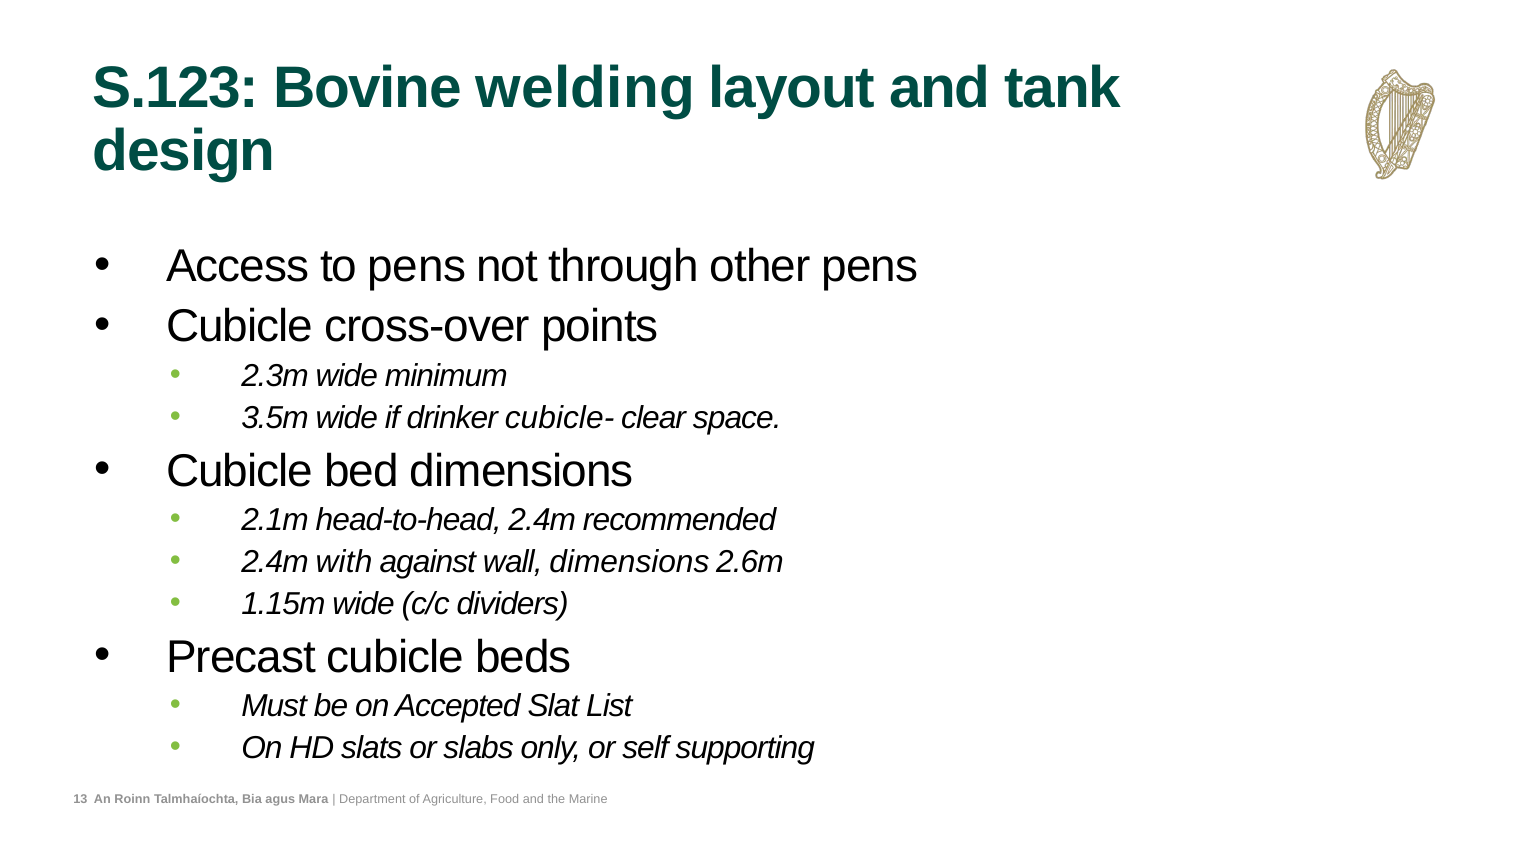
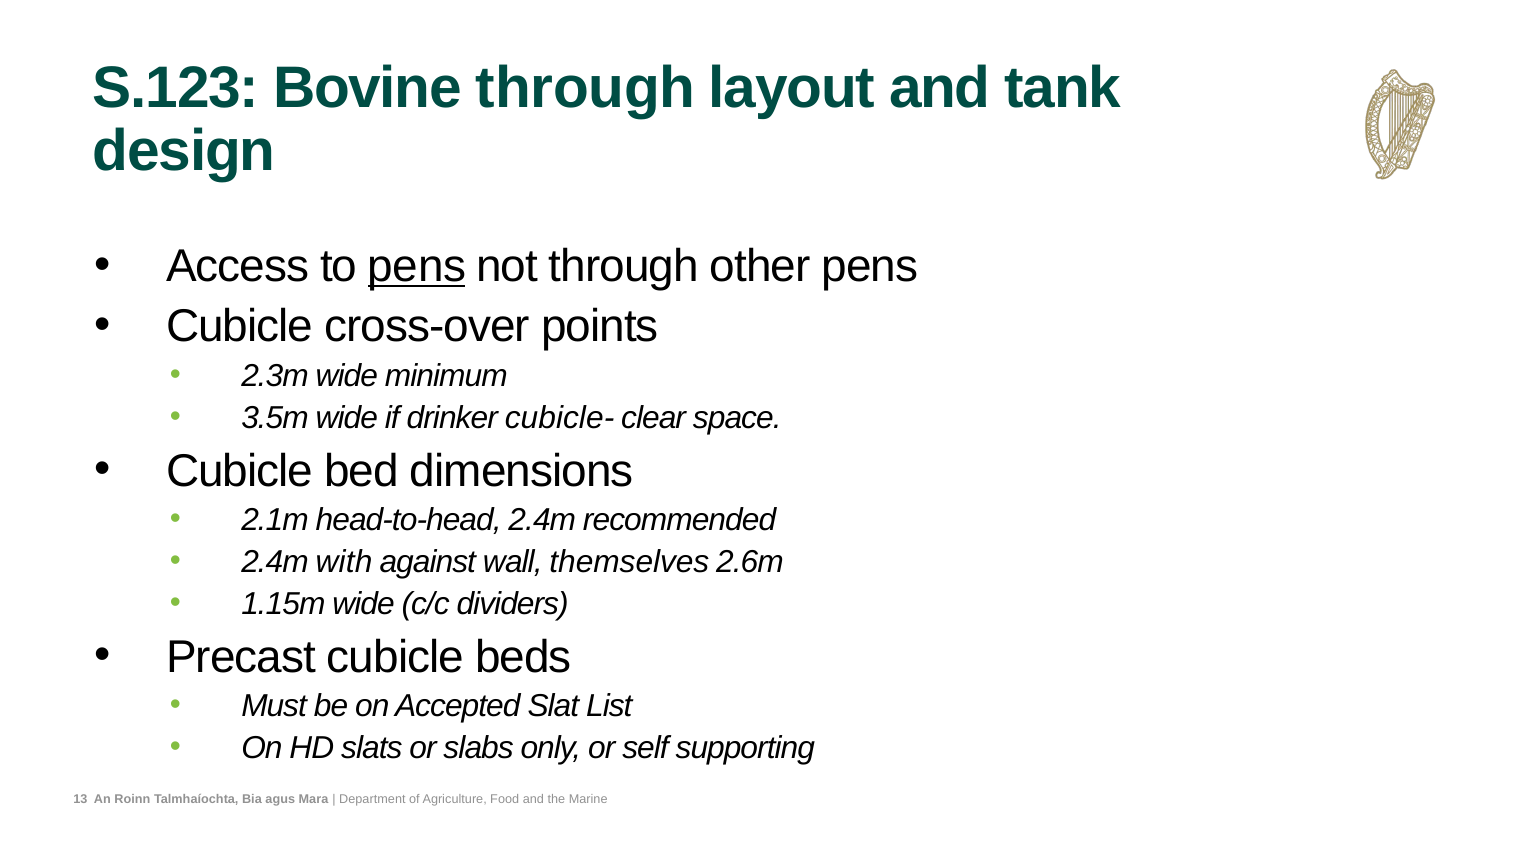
Bovine welding: welding -> through
pens at (417, 266) underline: none -> present
wall dimensions: dimensions -> themselves
